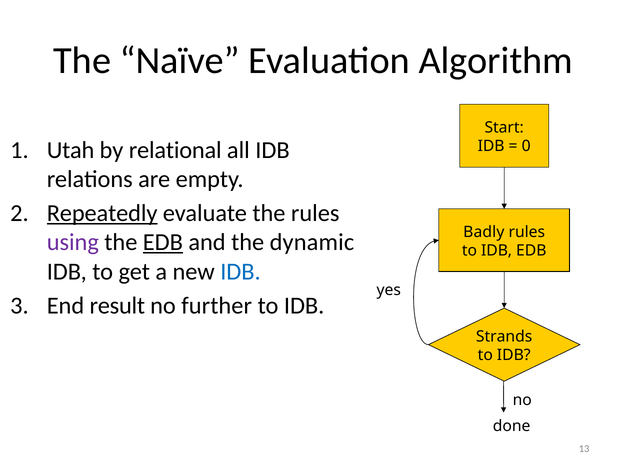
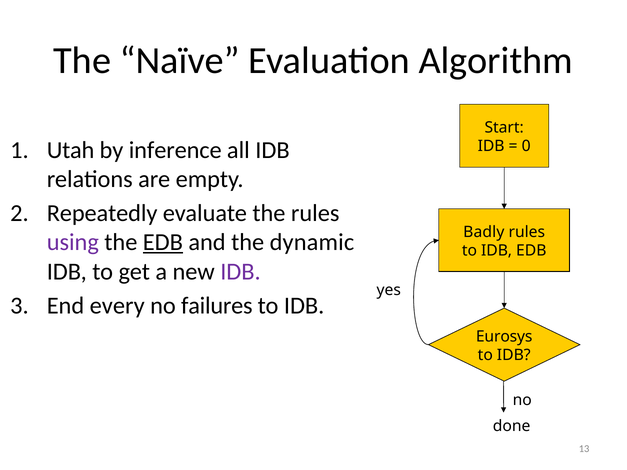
relational: relational -> inference
Repeatedly underline: present -> none
IDB at (240, 272) colour: blue -> purple
result: result -> every
further: further -> failures
Strands: Strands -> Eurosys
